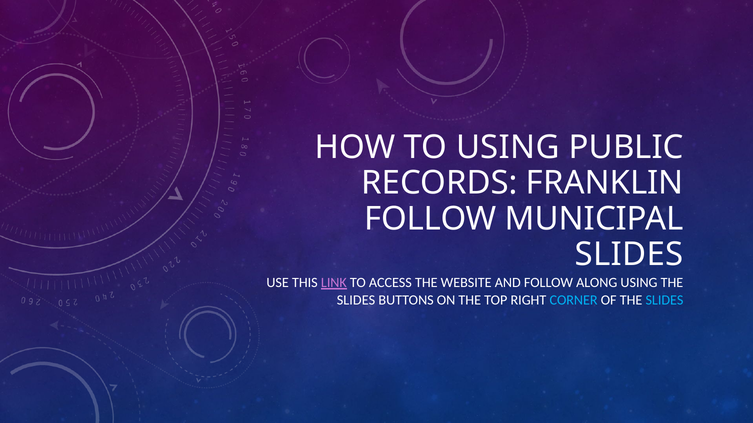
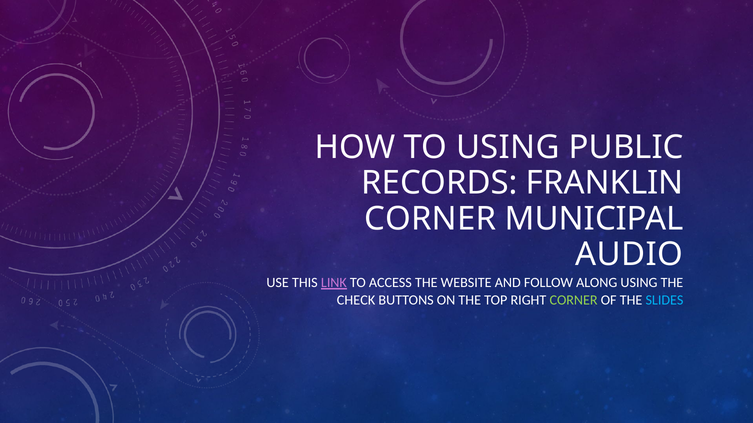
FOLLOW at (430, 219): FOLLOW -> CORNER
SLIDES at (629, 255): SLIDES -> AUDIO
SLIDES at (356, 300): SLIDES -> CHECK
CORNER at (574, 300) colour: light blue -> light green
